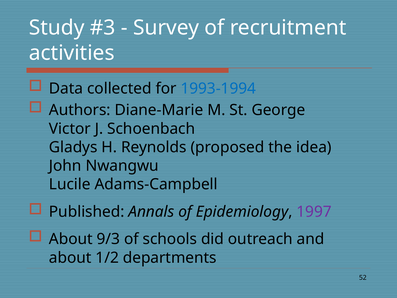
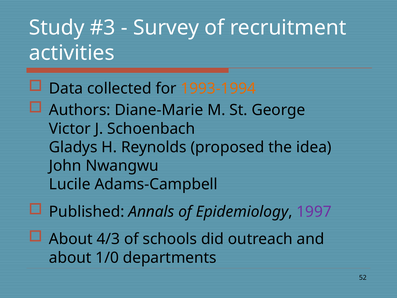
1993-1994 colour: blue -> orange
9/3: 9/3 -> 4/3
1/2: 1/2 -> 1/0
